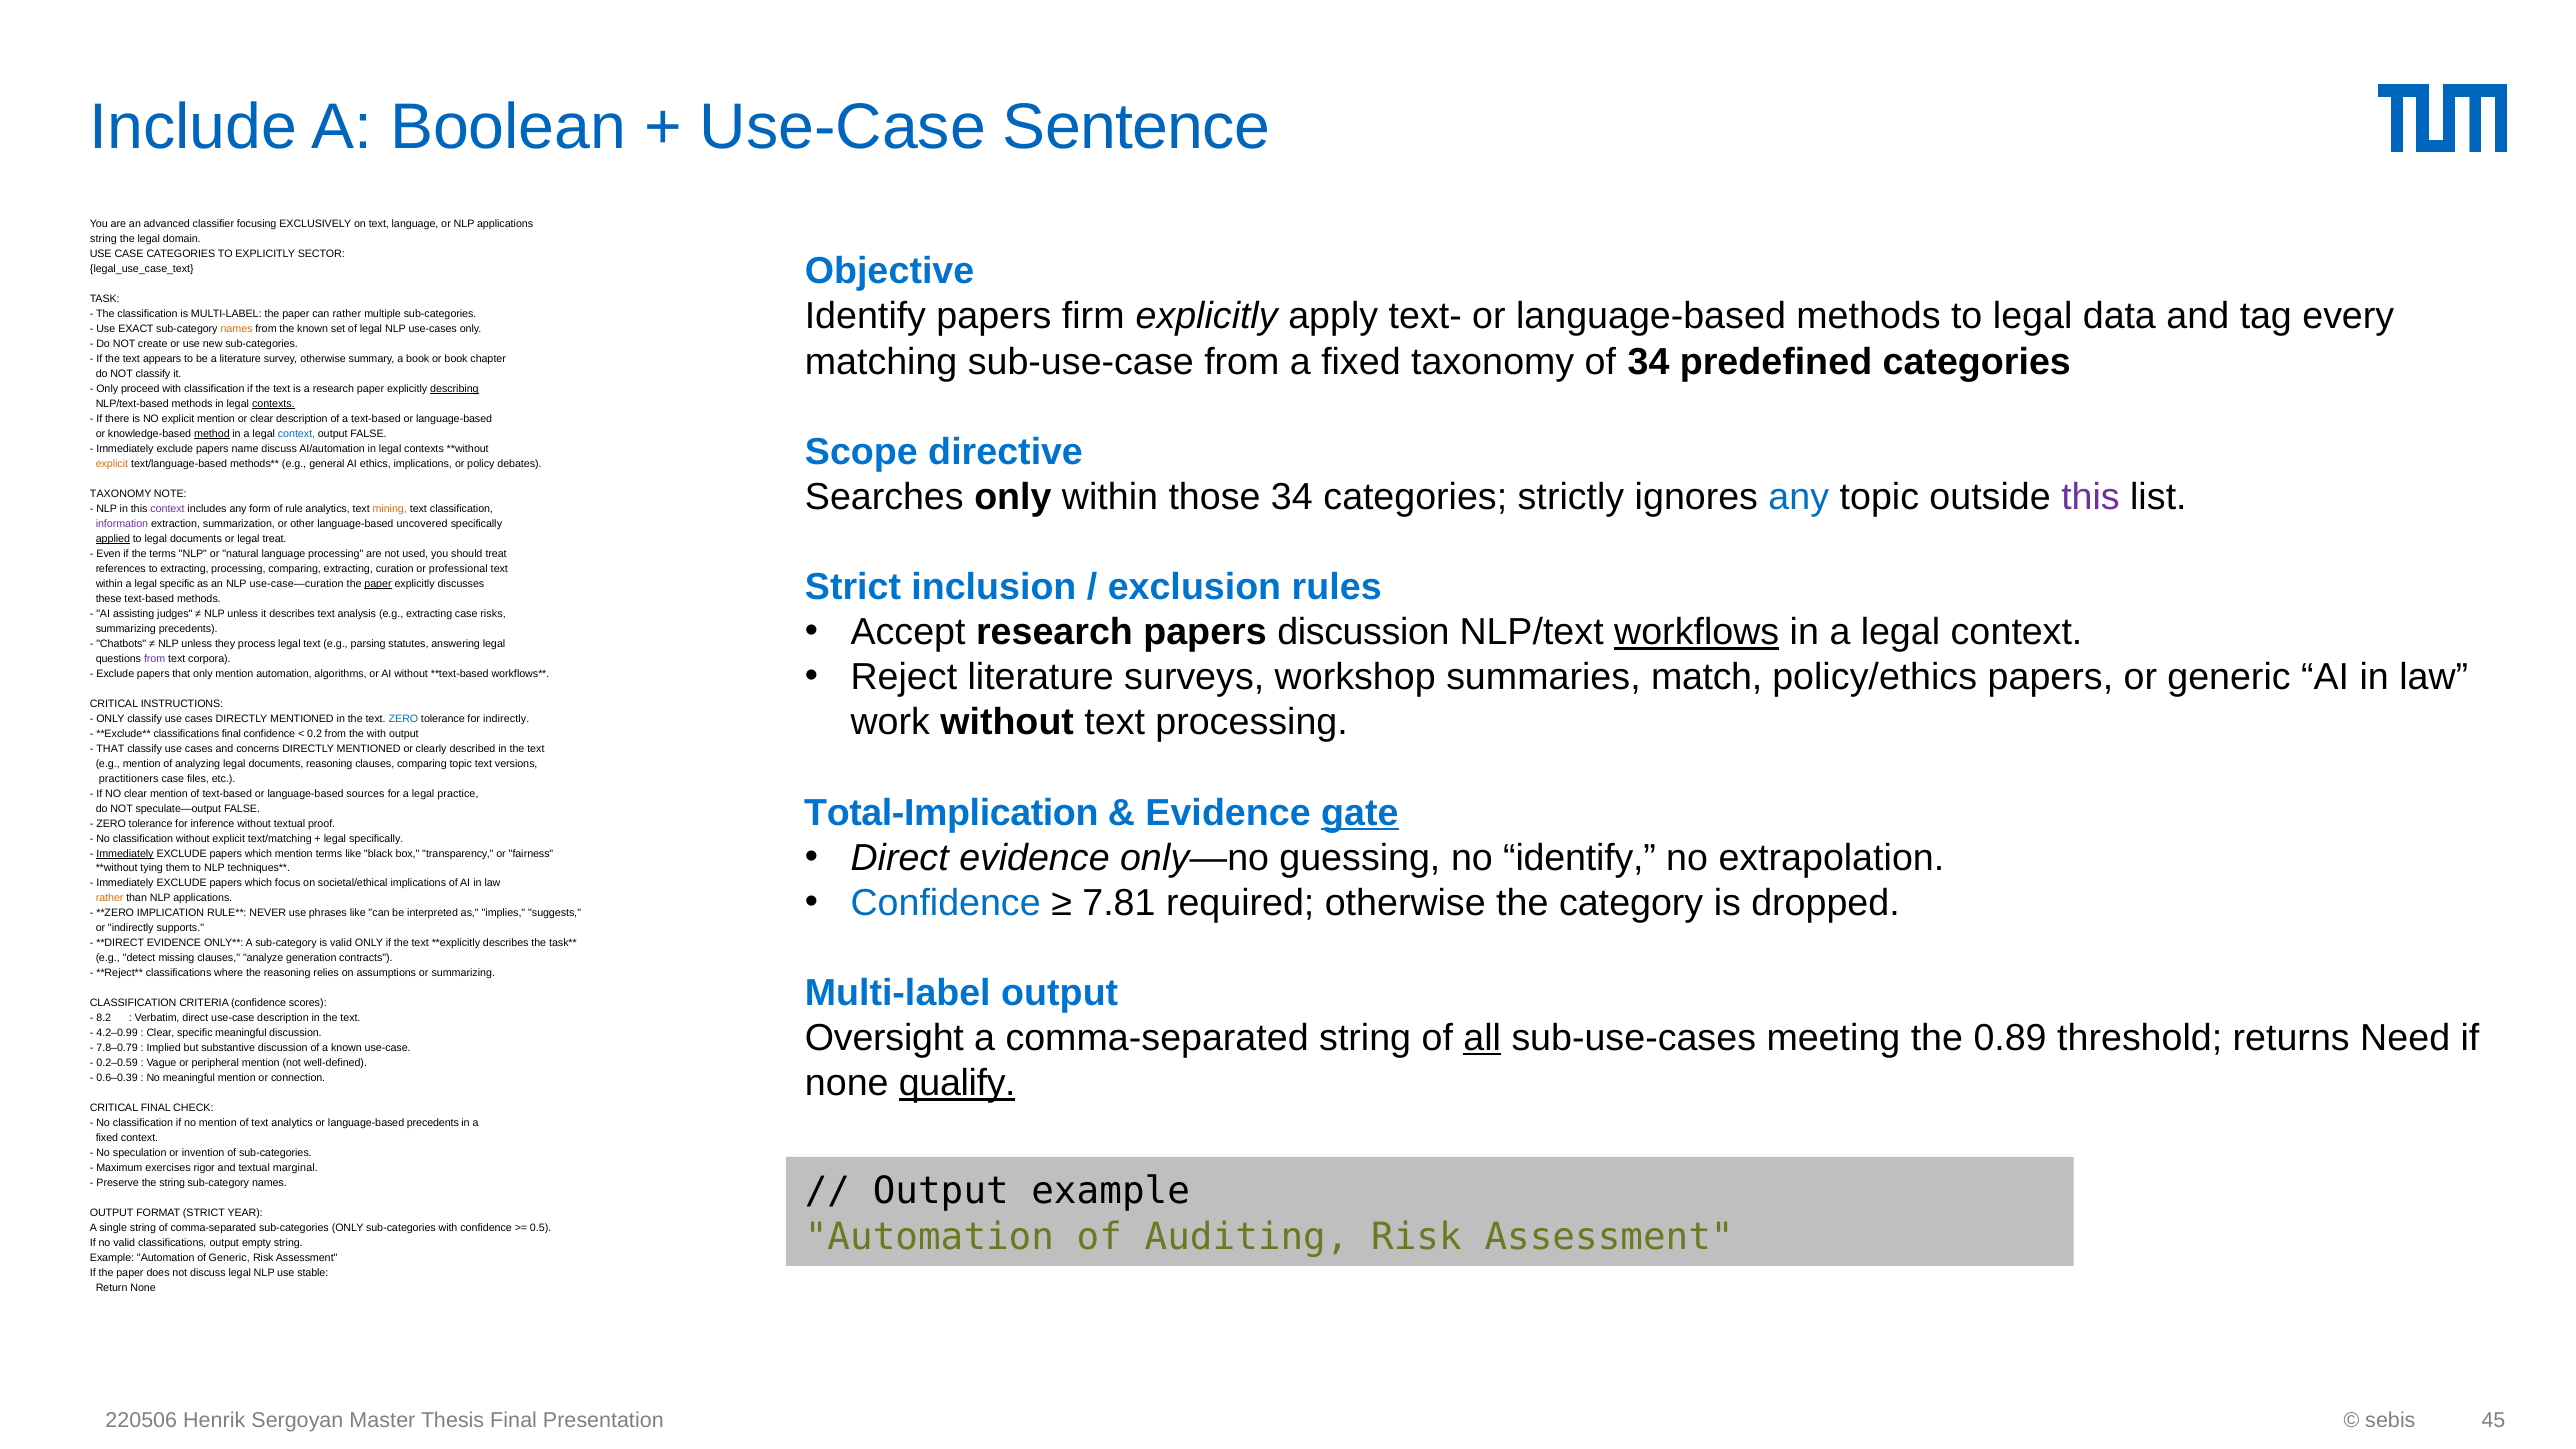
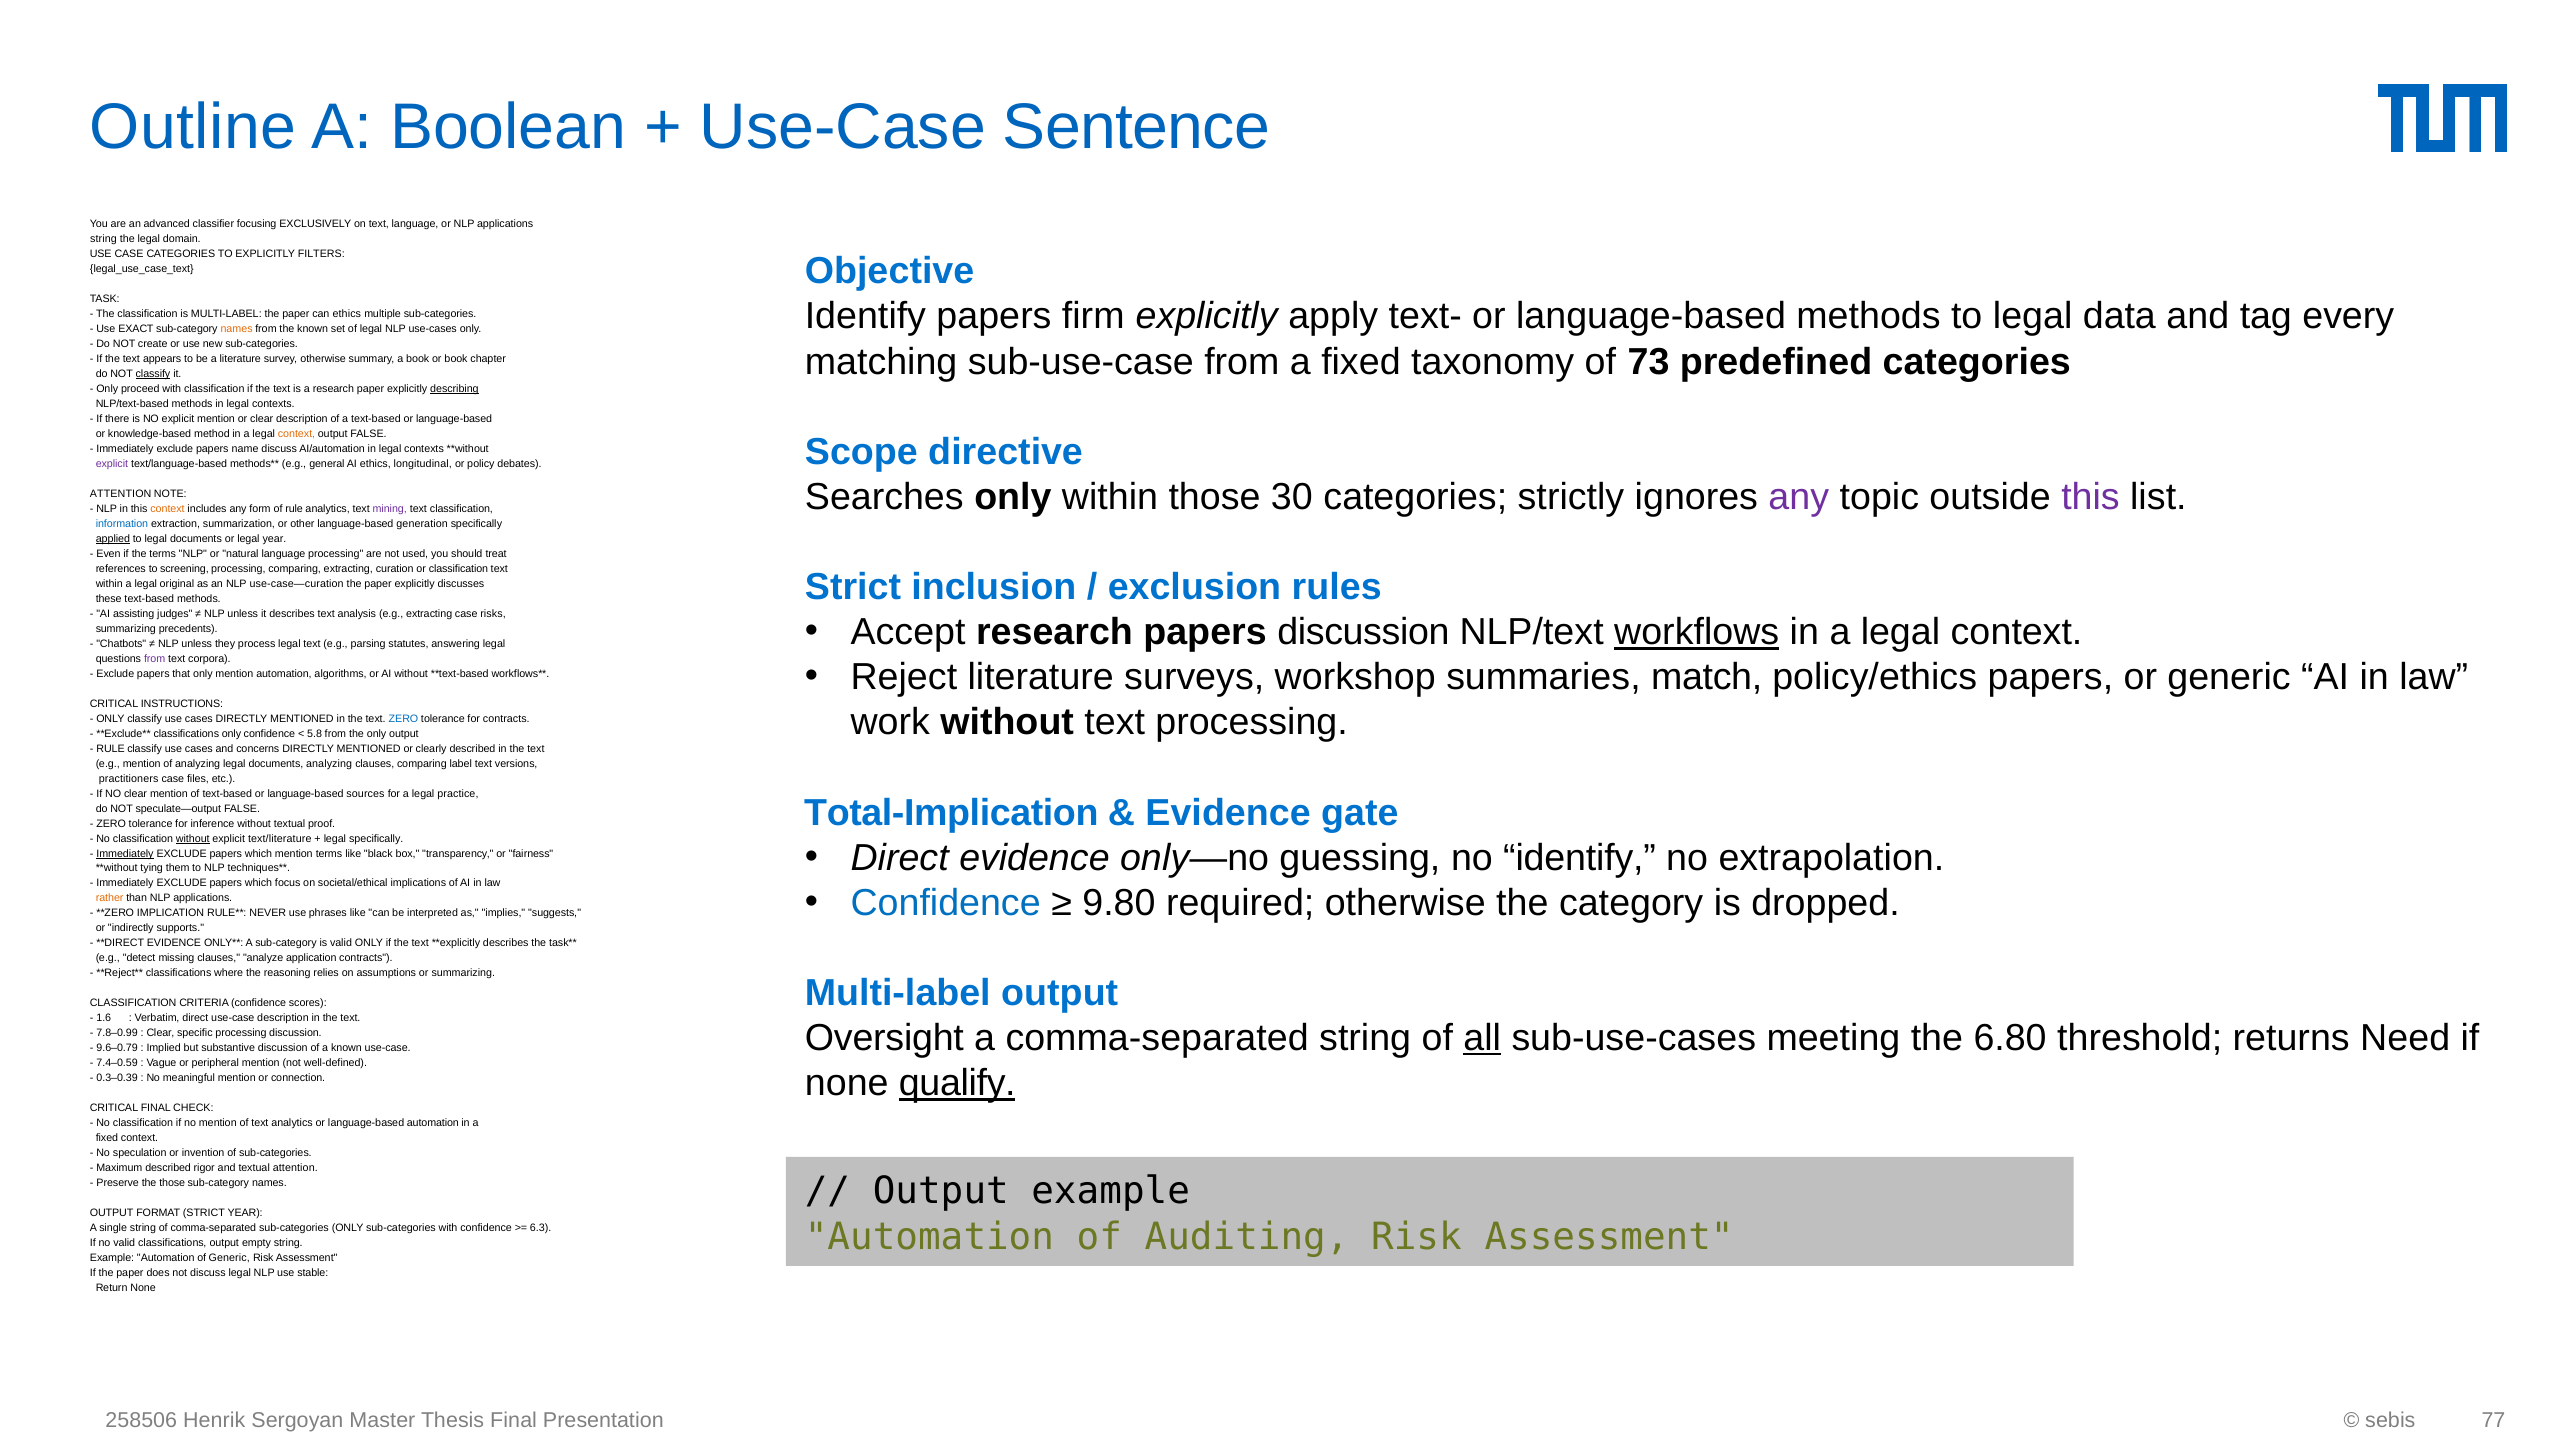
Include: Include -> Outline
SECTOR: SECTOR -> FILTERS
can rather: rather -> ethics
of 34: 34 -> 73
classify at (153, 374) underline: none -> present
contexts at (273, 404) underline: present -> none
method underline: present -> none
context at (296, 434) colour: blue -> orange
explicit at (112, 464) colour: orange -> purple
ethics implications: implications -> longitudinal
those 34: 34 -> 30
any at (1799, 497) colour: blue -> purple
TAXONOMY at (121, 494): TAXONOMY -> ATTENTION
context at (168, 509) colour: purple -> orange
mining colour: orange -> purple
information colour: purple -> blue
uncovered: uncovered -> generation
legal treat: treat -> year
to extracting: extracting -> screening
or professional: professional -> classification
legal specific: specific -> original
paper at (378, 584) underline: present -> none
for indirectly: indirectly -> contracts
classifications final: final -> only
0.2: 0.2 -> 5.8
the with: with -> only
THAT at (110, 749): THAT -> RULE
documents reasoning: reasoning -> analyzing
comparing topic: topic -> label
gate underline: present -> none
without at (193, 838) underline: none -> present
text/matching: text/matching -> text/literature
7.81: 7.81 -> 9.80
generation: generation -> application
8.2: 8.2 -> 1.6
0.89: 0.89 -> 6.80
4.2–0.99: 4.2–0.99 -> 7.8–0.99
specific meaningful: meaningful -> processing
7.8–0.79: 7.8–0.79 -> 9.6–0.79
0.2–0.59: 0.2–0.59 -> 7.4–0.59
0.6–0.39: 0.6–0.39 -> 0.3–0.39
language-based precedents: precedents -> automation
Maximum exercises: exercises -> described
textual marginal: marginal -> attention
the string: string -> those
0.5: 0.5 -> 6.3
220506: 220506 -> 258506
45: 45 -> 77
